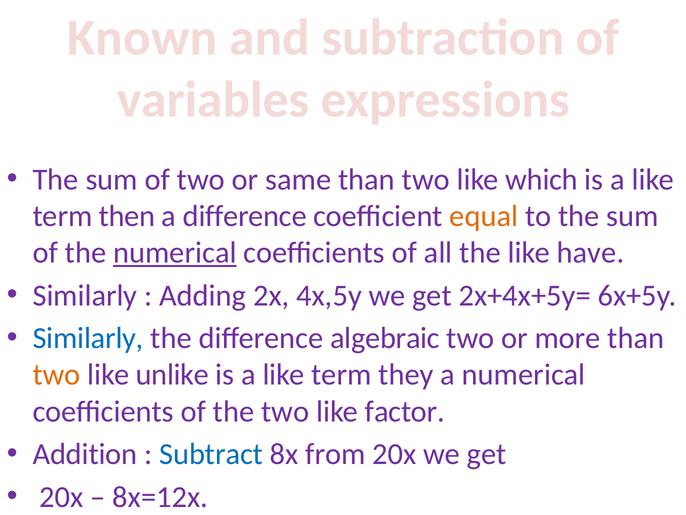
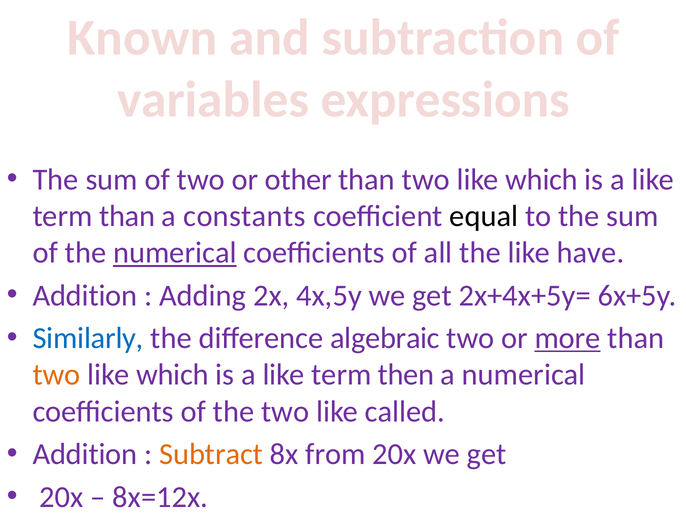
same: same -> other
term then: then -> than
a difference: difference -> constants
equal colour: orange -> black
Similarly at (85, 295): Similarly -> Addition
more underline: none -> present
unlike at (172, 374): unlike -> which
they: they -> then
factor: factor -> called
Subtract colour: blue -> orange
